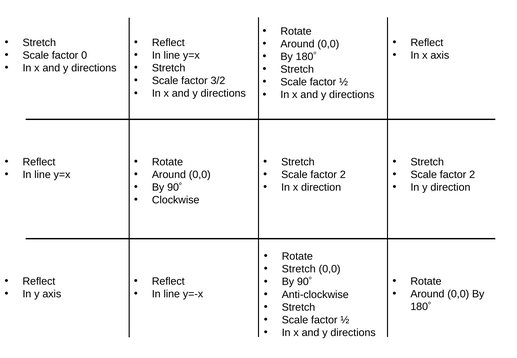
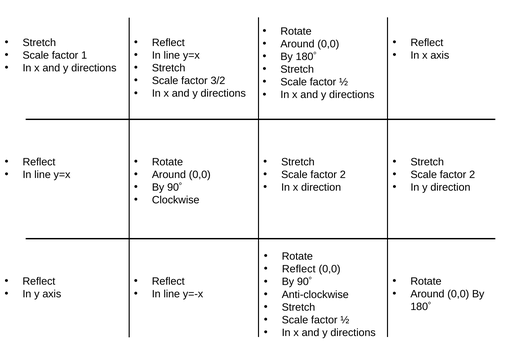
0: 0 -> 1
Stretch at (299, 269): Stretch -> Reflect
